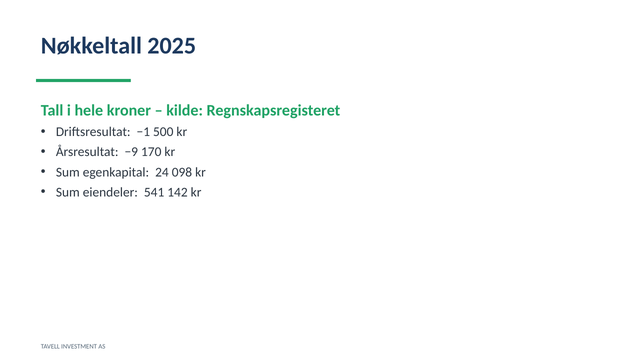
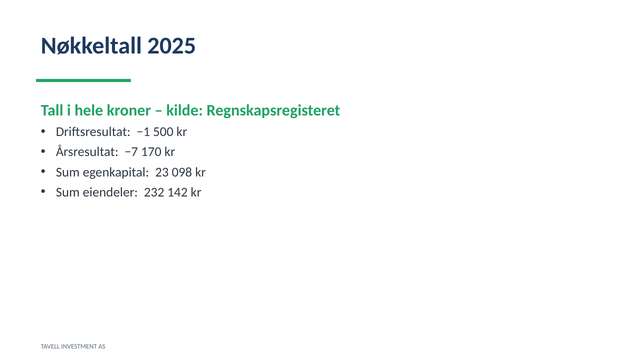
−9: −9 -> −7
24: 24 -> 23
541: 541 -> 232
